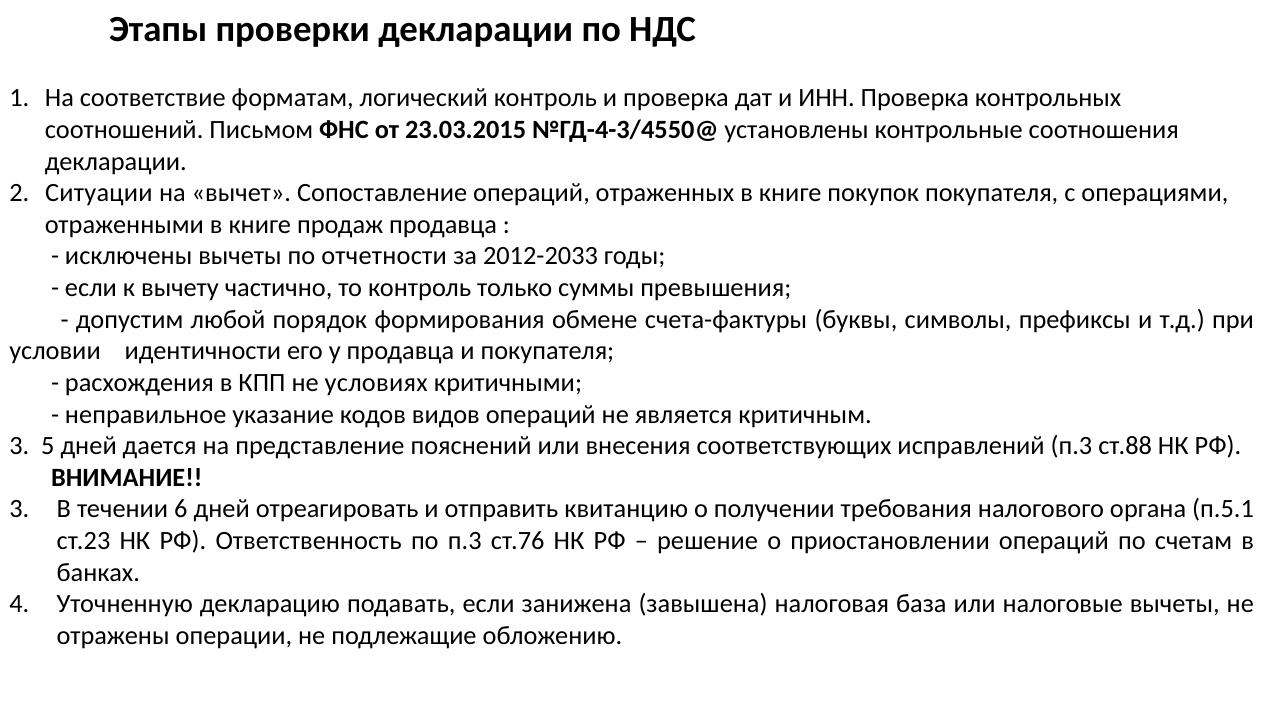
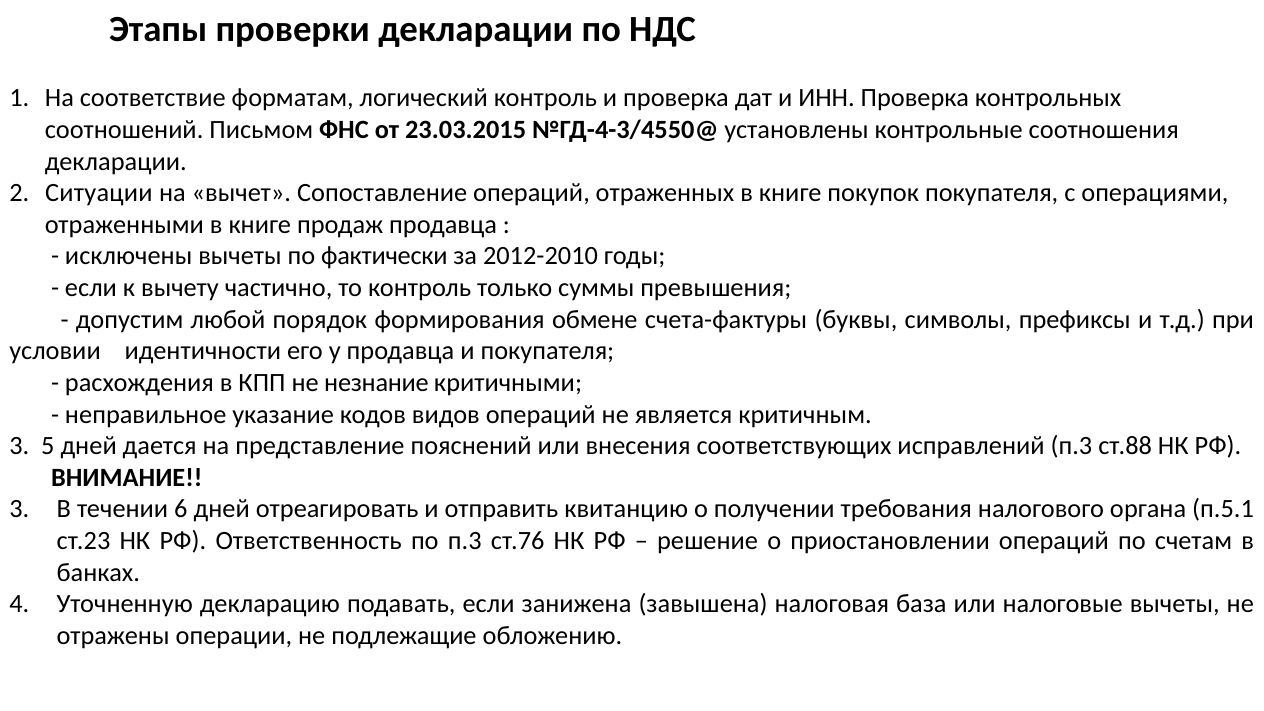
отчетности: отчетности -> фактически
2012-2033: 2012-2033 -> 2012-2010
условиях: условиях -> незнание
